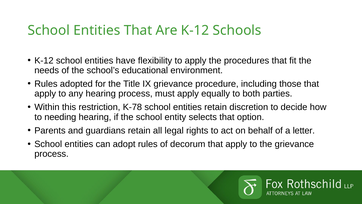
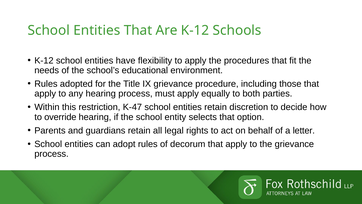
K-78: K-78 -> K-47
needing: needing -> override
